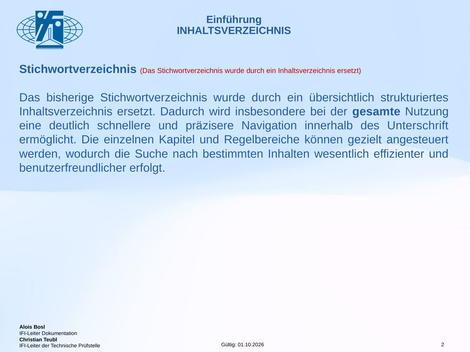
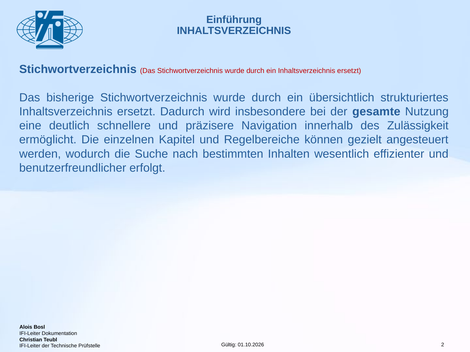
Unterschrift: Unterschrift -> Zulässigkeit
